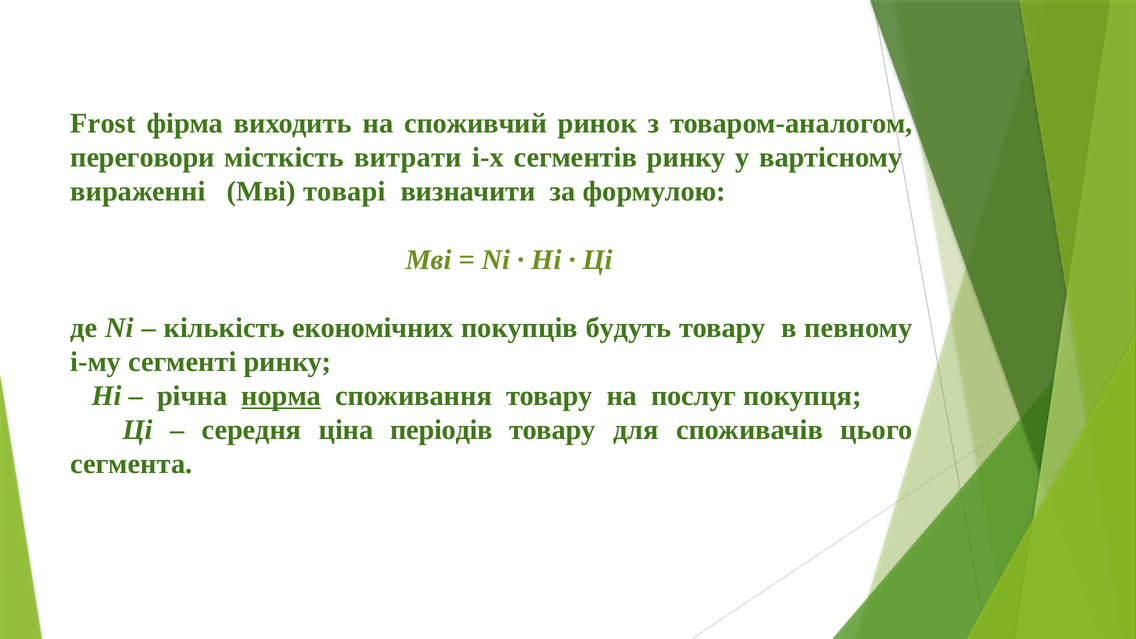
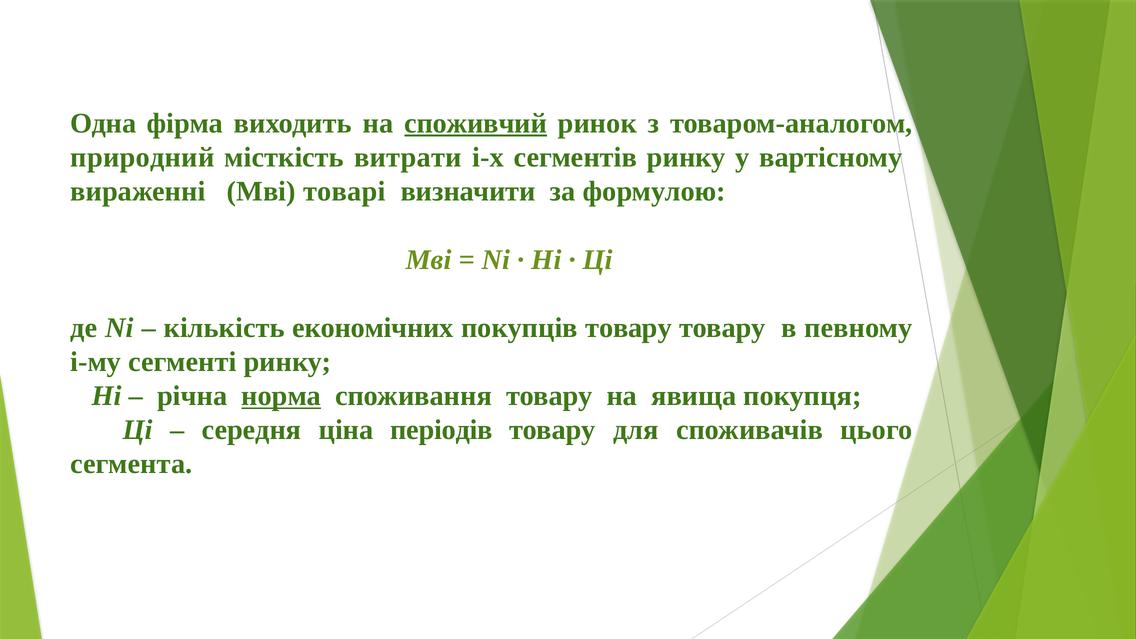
Frost: Frost -> Одна
споживчий underline: none -> present
переговори: переговори -> природний
покупців будуть: будуть -> товару
послуг: послуг -> явища
